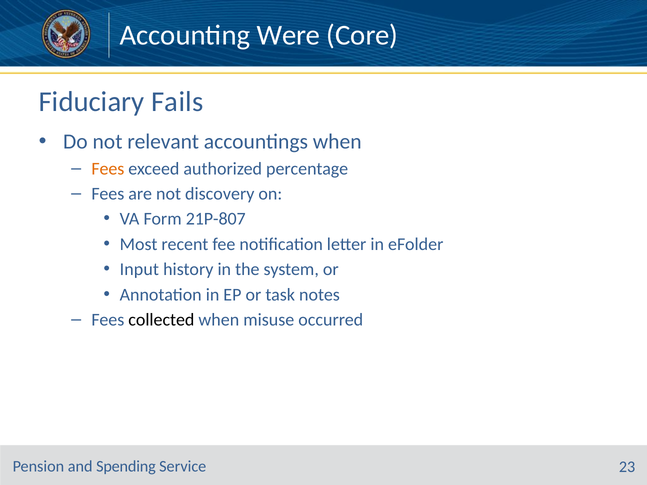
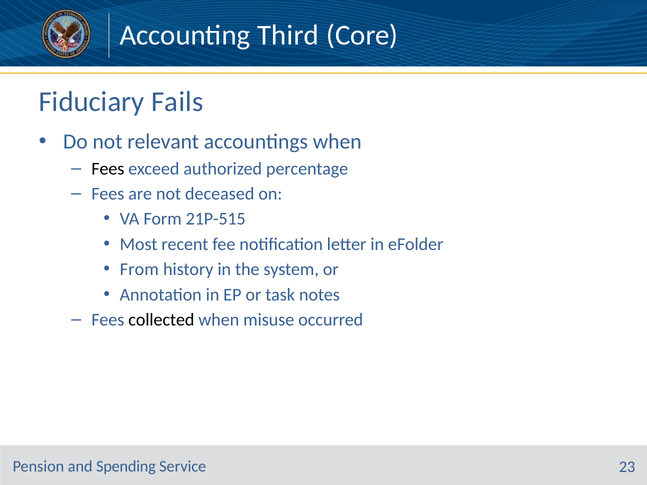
Were: Were -> Third
Fees at (108, 169) colour: orange -> black
discovery: discovery -> deceased
21P-807: 21P-807 -> 21P-515
Input: Input -> From
